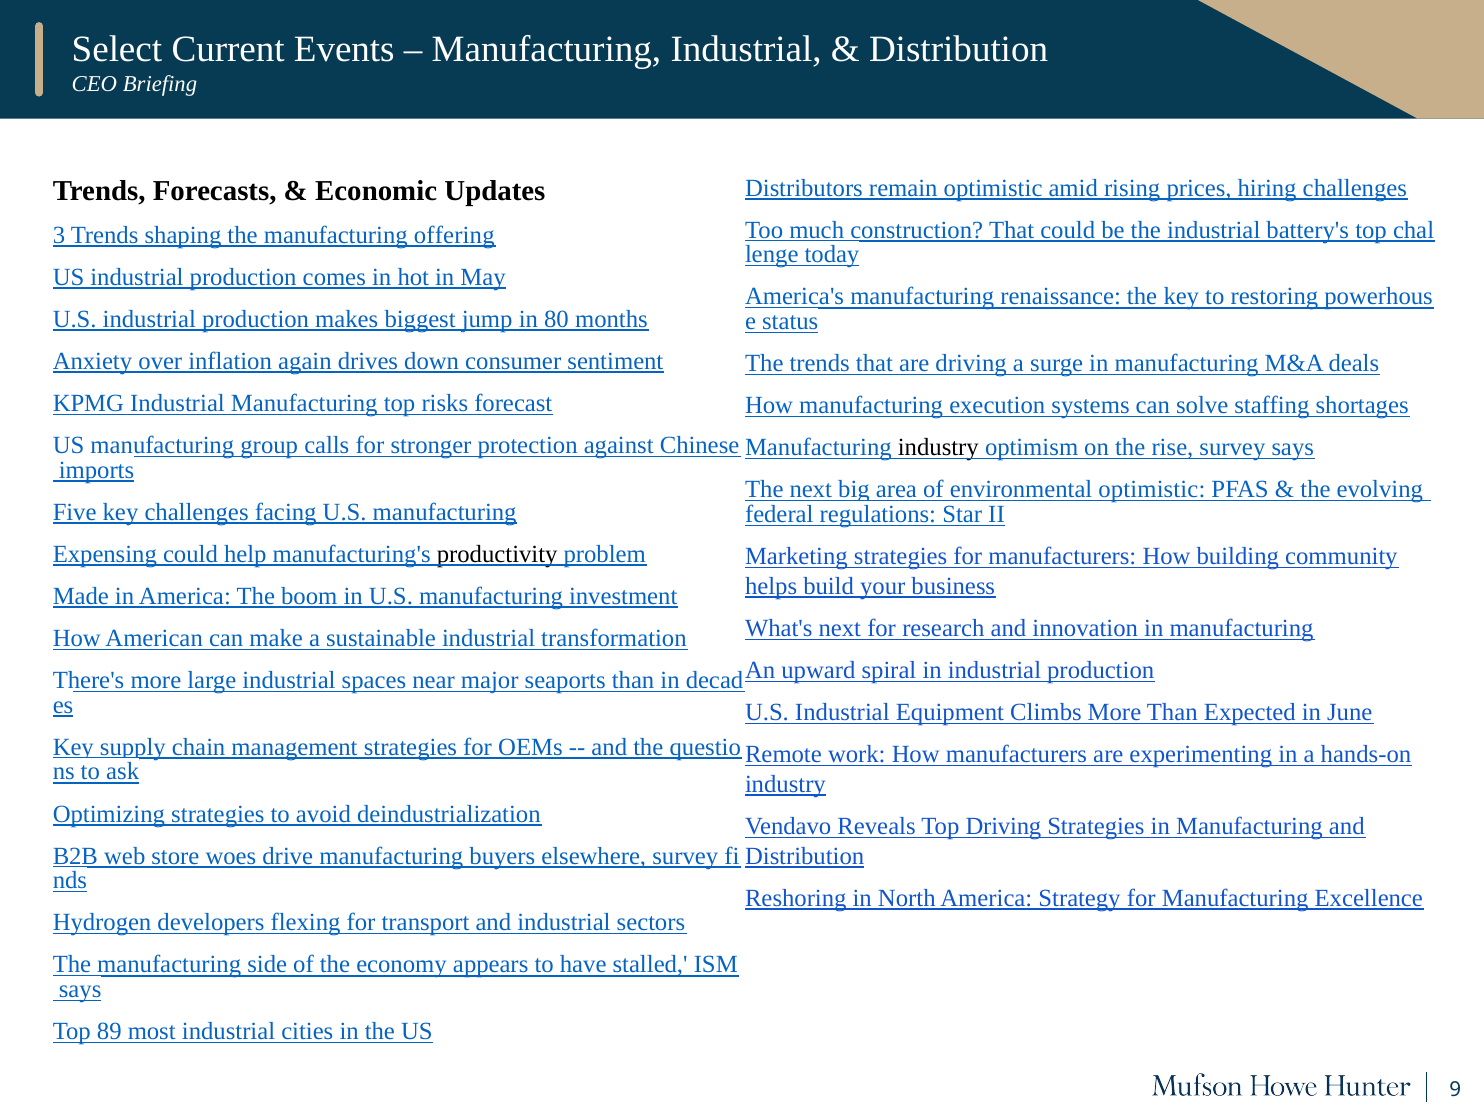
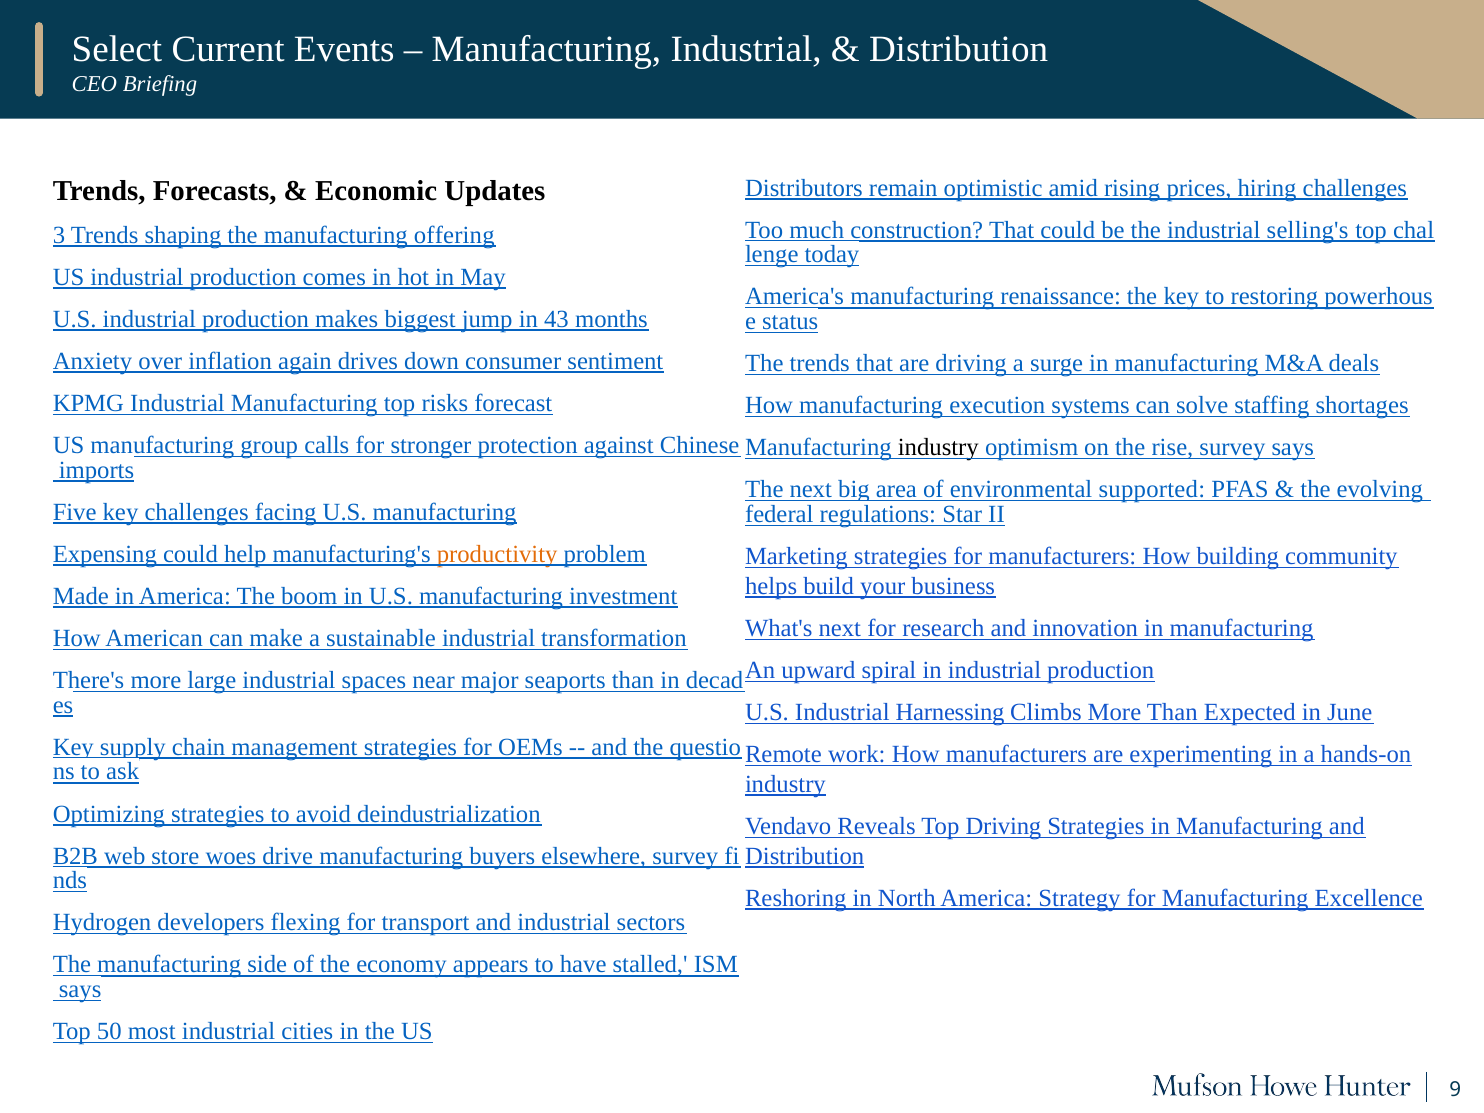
battery's: battery's -> selling's
80: 80 -> 43
environmental optimistic: optimistic -> supported
productivity colour: black -> orange
Equipment: Equipment -> Harnessing
89: 89 -> 50
